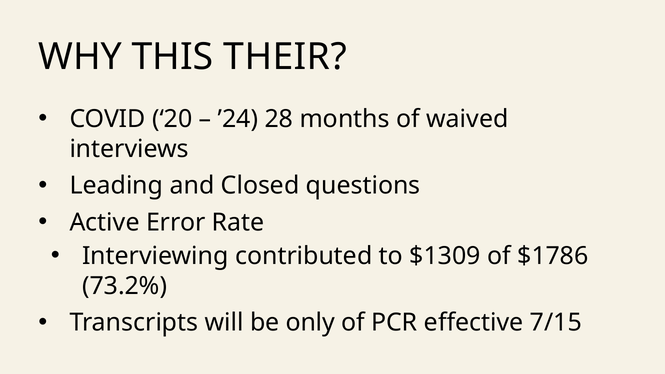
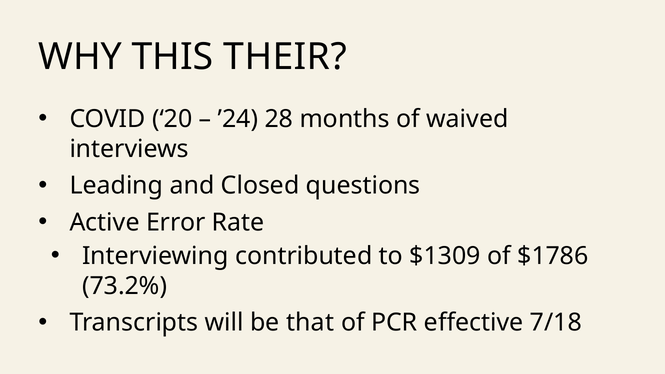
only: only -> that
7/15: 7/15 -> 7/18
